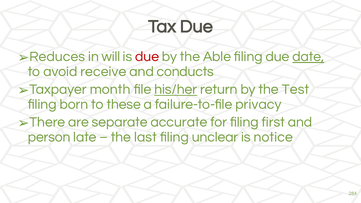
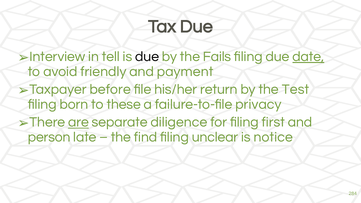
Reduces: Reduces -> Interview
will: will -> tell
due at (147, 57) colour: red -> black
Able: Able -> Fails
receive: receive -> friendly
conducts: conducts -> payment
month: month -> before
his/her underline: present -> none
are underline: none -> present
accurate: accurate -> diligence
last: last -> find
